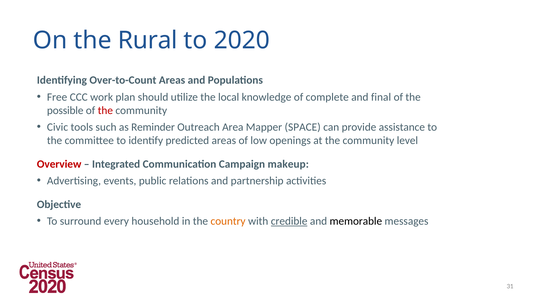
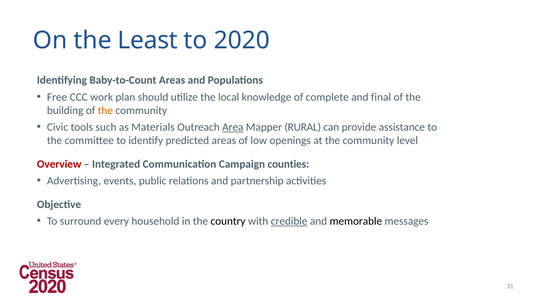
Rural: Rural -> Least
Over-to-Count: Over-to-Count -> Baby-to-Count
possible: possible -> building
the at (105, 110) colour: red -> orange
Reminder: Reminder -> Materials
Area underline: none -> present
SPACE: SPACE -> RURAL
makeup: makeup -> counties
country colour: orange -> black
